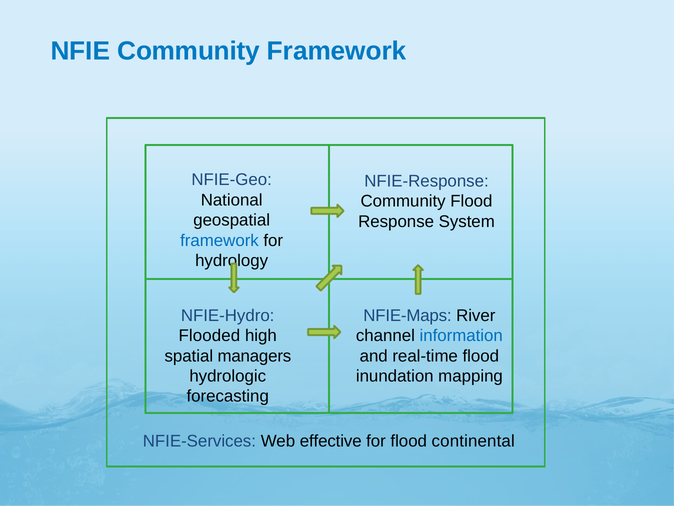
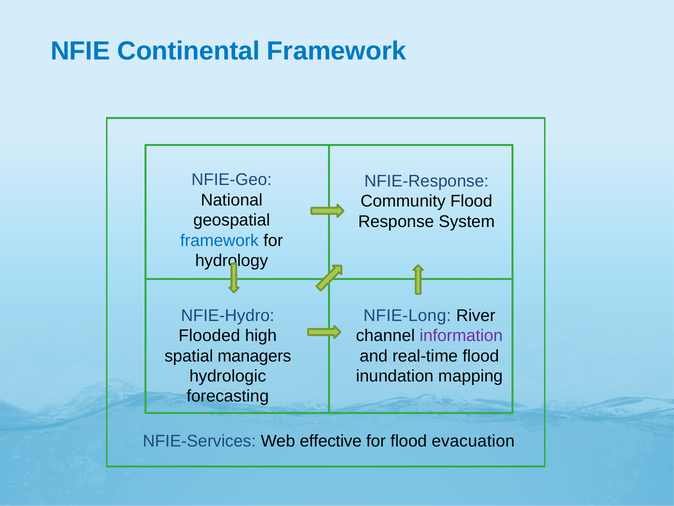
NFIE Community: Community -> Continental
NFIE-Maps: NFIE-Maps -> NFIE-Long
information colour: blue -> purple
continental: continental -> evacuation
